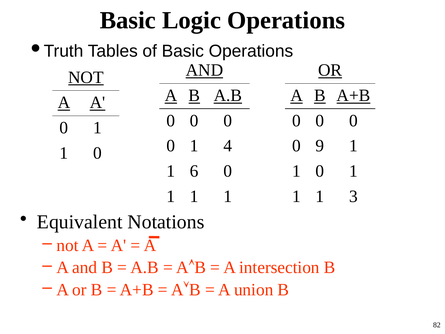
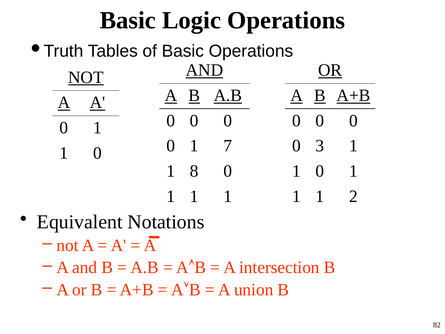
4: 4 -> 7
9: 9 -> 3
6: 6 -> 8
3: 3 -> 2
